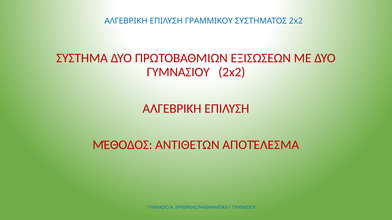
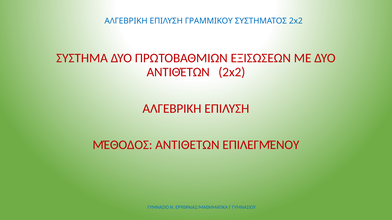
ΓΥΜΝΑΣΙΟΥ at (178, 72): ΓΥΜΝΑΣΙΟΥ -> ΑΝΤΙΘΈΤΩΝ
ΑΠΟΤΈΛΕΣΜΑ: ΑΠΟΤΈΛΕΣΜΑ -> ΕΠΙΛΕΓΜΈΝΟΥ
